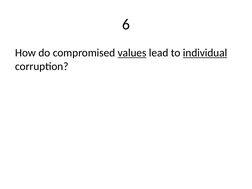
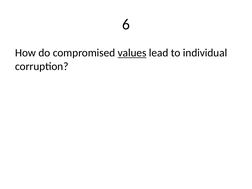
individual underline: present -> none
